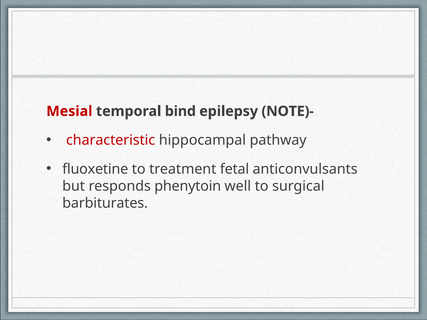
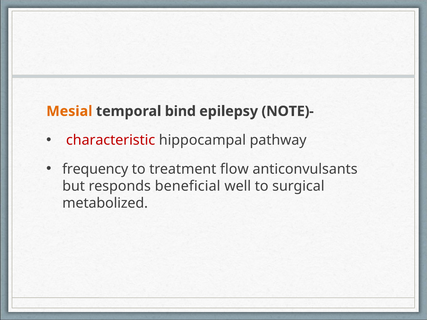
Mesial colour: red -> orange
fluoxetine: fluoxetine -> frequency
fetal: fetal -> flow
phenytoin: phenytoin -> beneficial
barbiturates: barbiturates -> metabolized
